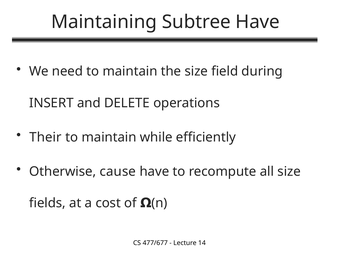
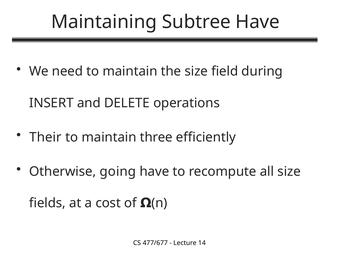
while: while -> three
cause: cause -> going
